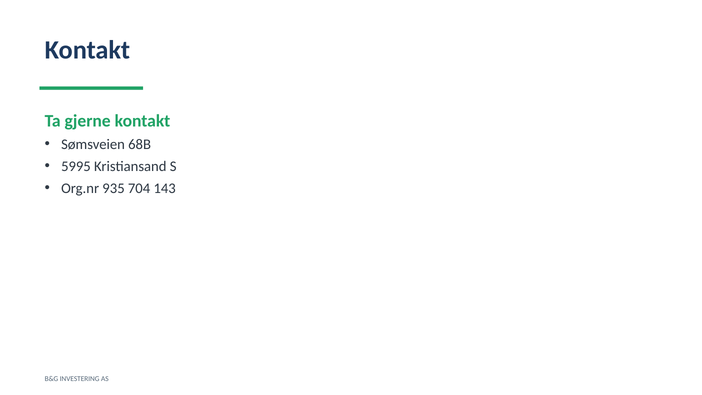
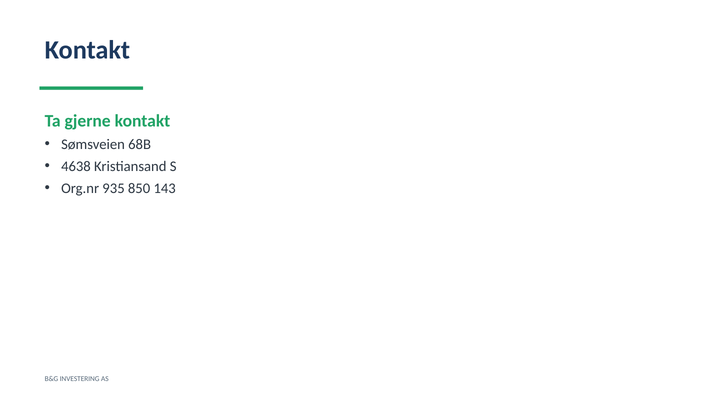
5995: 5995 -> 4638
704: 704 -> 850
